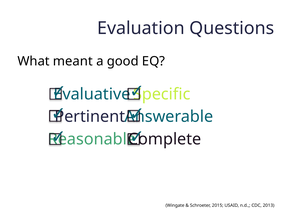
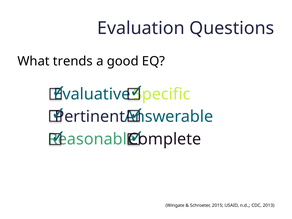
meant: meant -> trends
